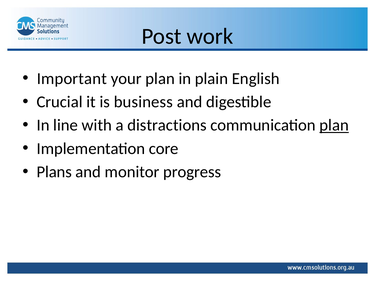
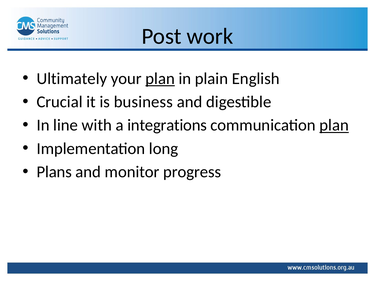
Important: Important -> Ultimately
plan at (160, 79) underline: none -> present
distractions: distractions -> integrations
core: core -> long
